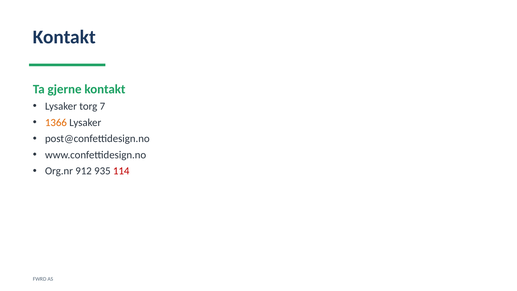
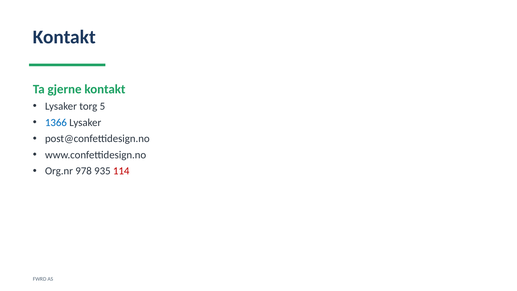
7: 7 -> 5
1366 colour: orange -> blue
912: 912 -> 978
